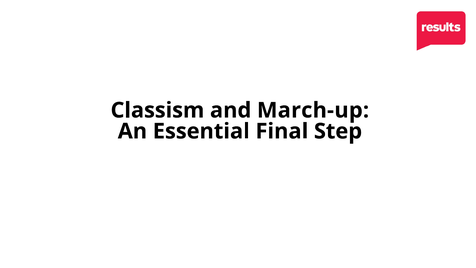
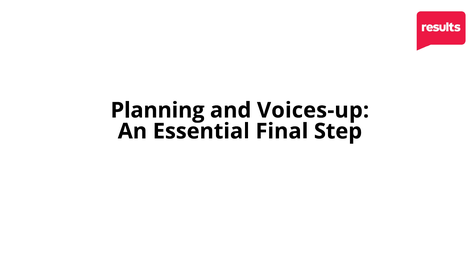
Classism: Classism -> Planning
March-up: March-up -> Voices-up
